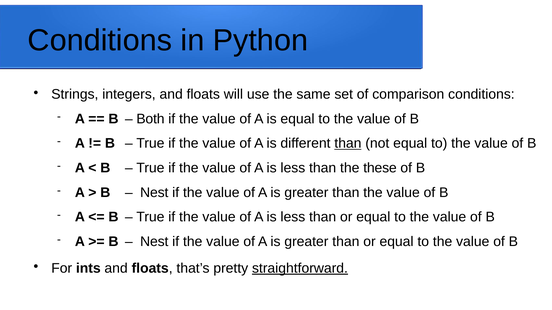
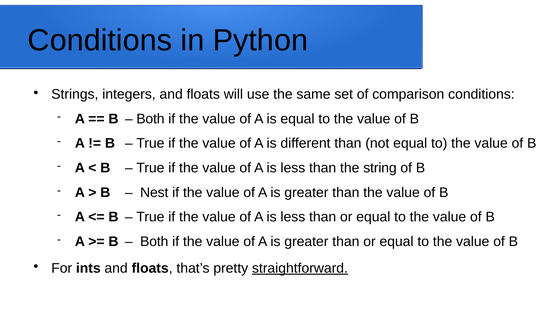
than at (348, 144) underline: present -> none
these: these -> string
Nest at (154, 242): Nest -> Both
